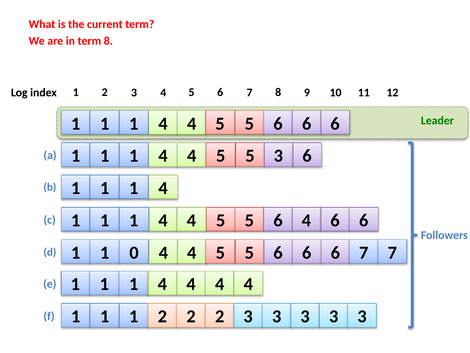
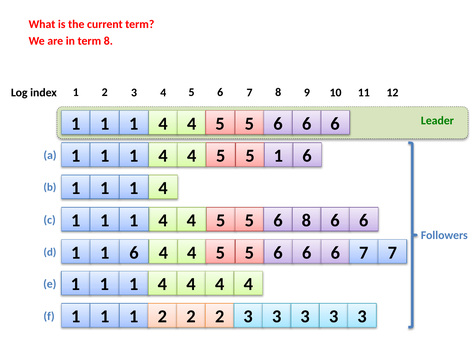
3 at (279, 156): 3 -> 1
6 4: 4 -> 8
1 1 0: 0 -> 6
